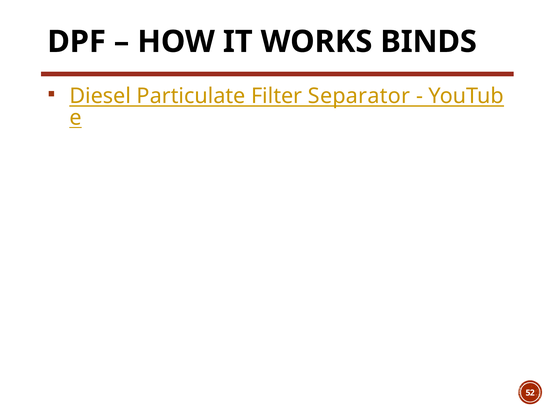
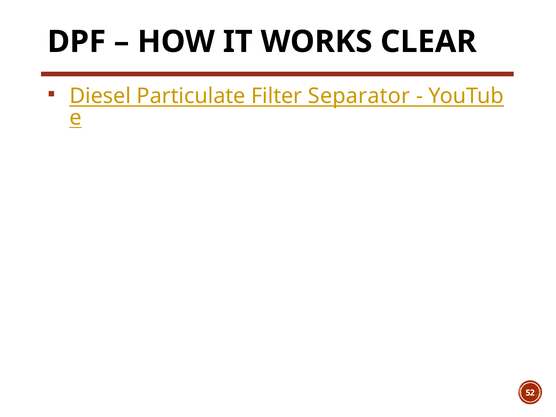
BINDS: BINDS -> CLEAR
